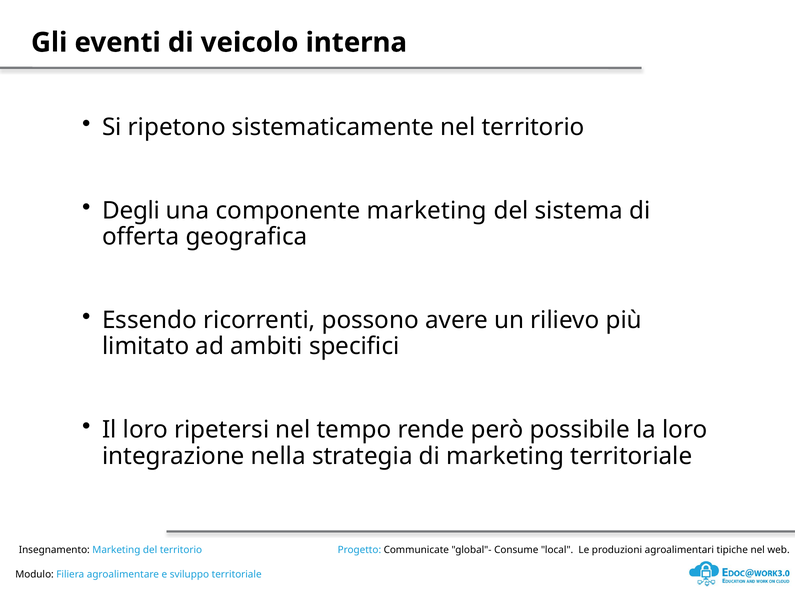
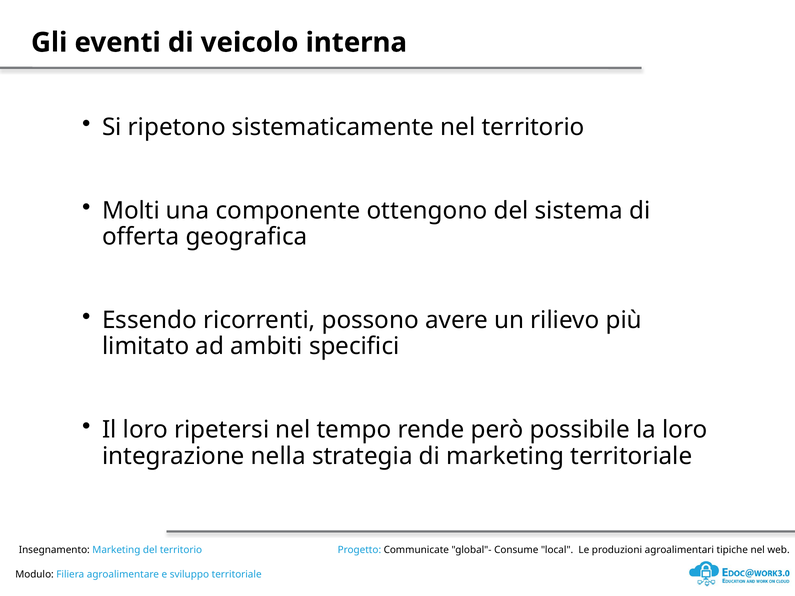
Degli: Degli -> Molti
componente marketing: marketing -> ottengono
